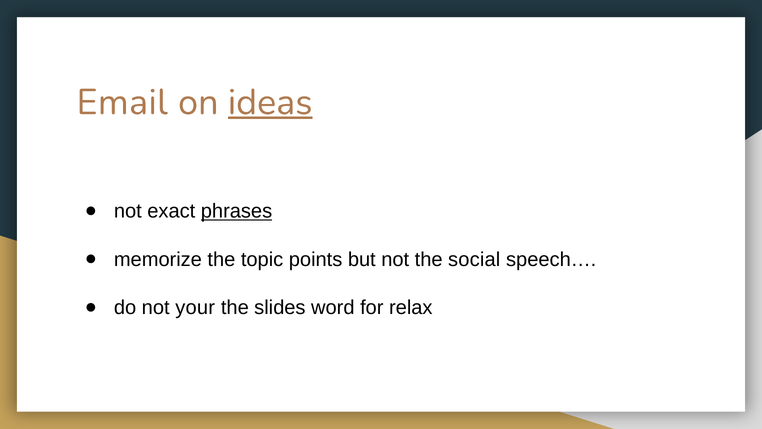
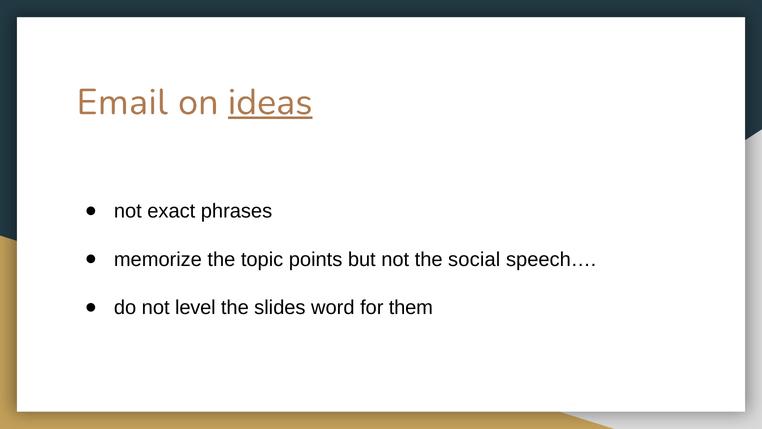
phrases underline: present -> none
your: your -> level
relax: relax -> them
